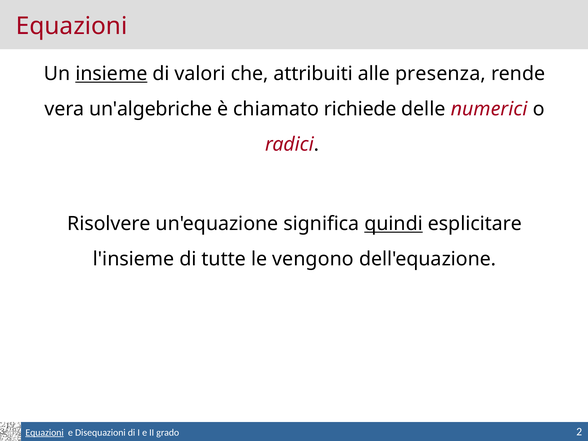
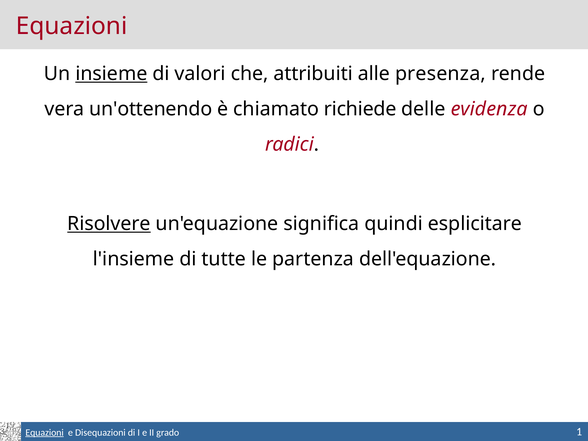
un'algebriche: un'algebriche -> un'ottenendo
numerici: numerici -> evidenza
Risolvere underline: none -> present
quindi underline: present -> none
vengono: vengono -> partenza
2: 2 -> 1
